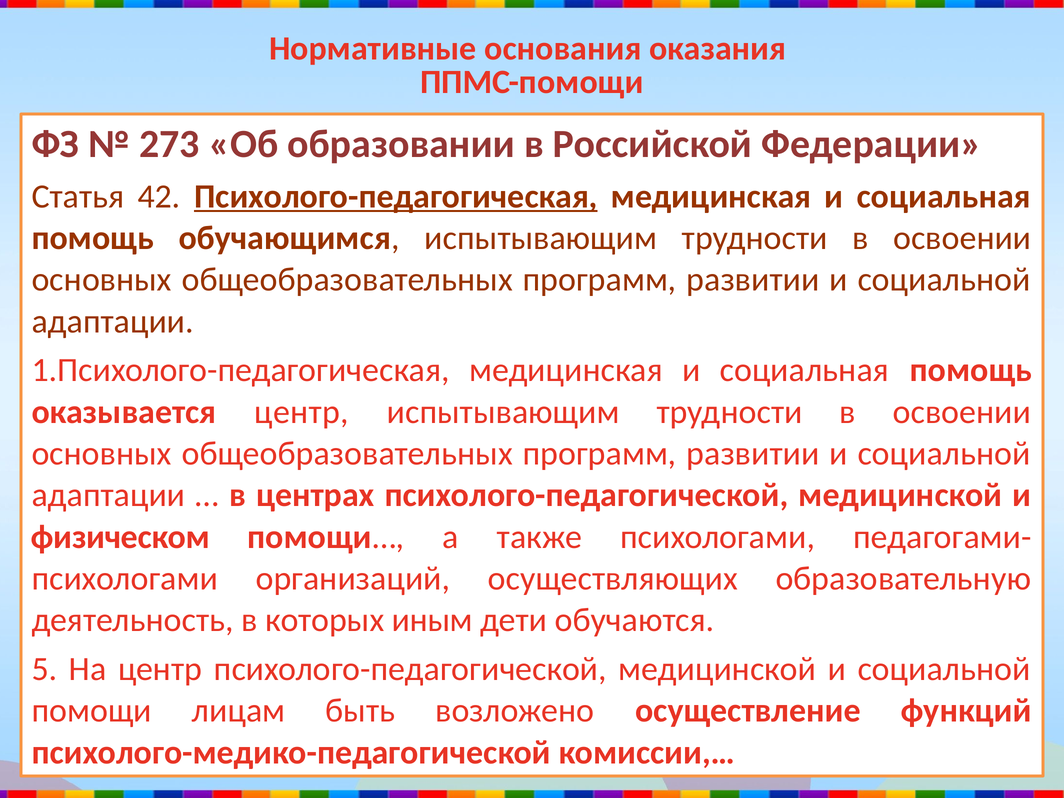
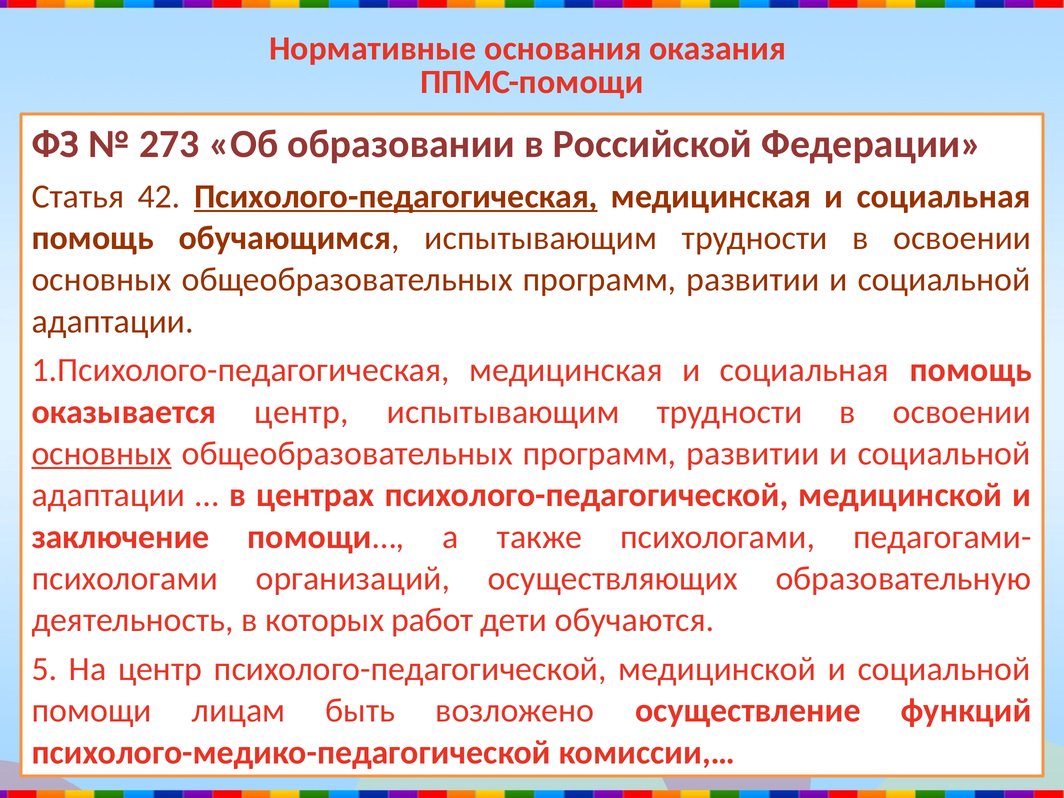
основных at (102, 454) underline: none -> present
физическом: физическом -> заключение
иным: иным -> работ
